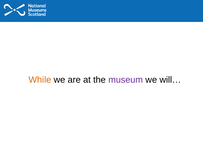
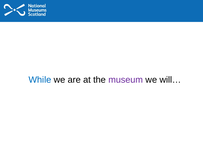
While colour: orange -> blue
